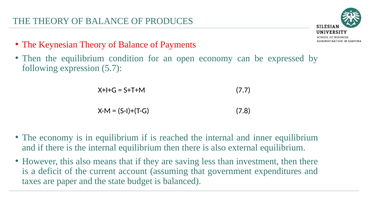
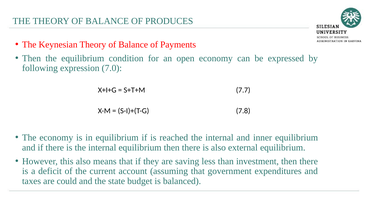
5.7: 5.7 -> 7.0
paper: paper -> could
